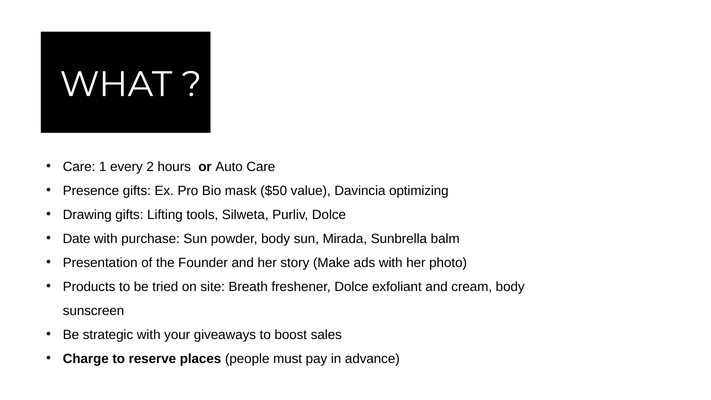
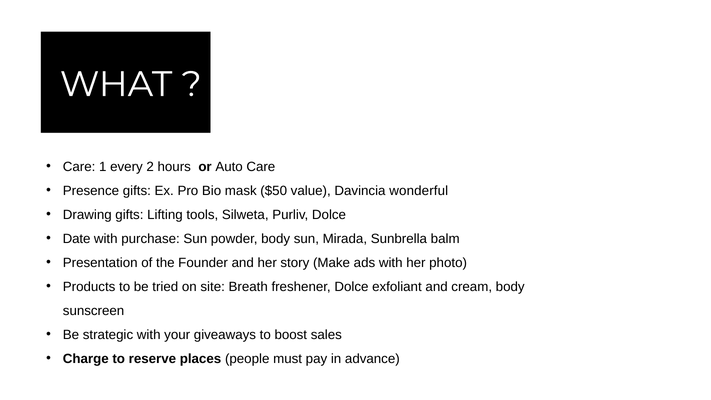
optimizing: optimizing -> wonderful
